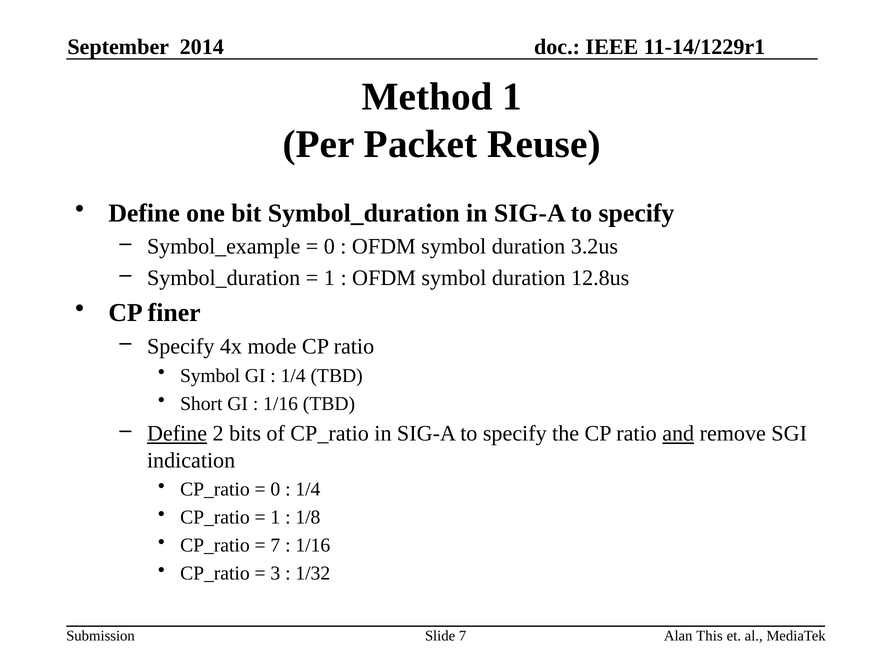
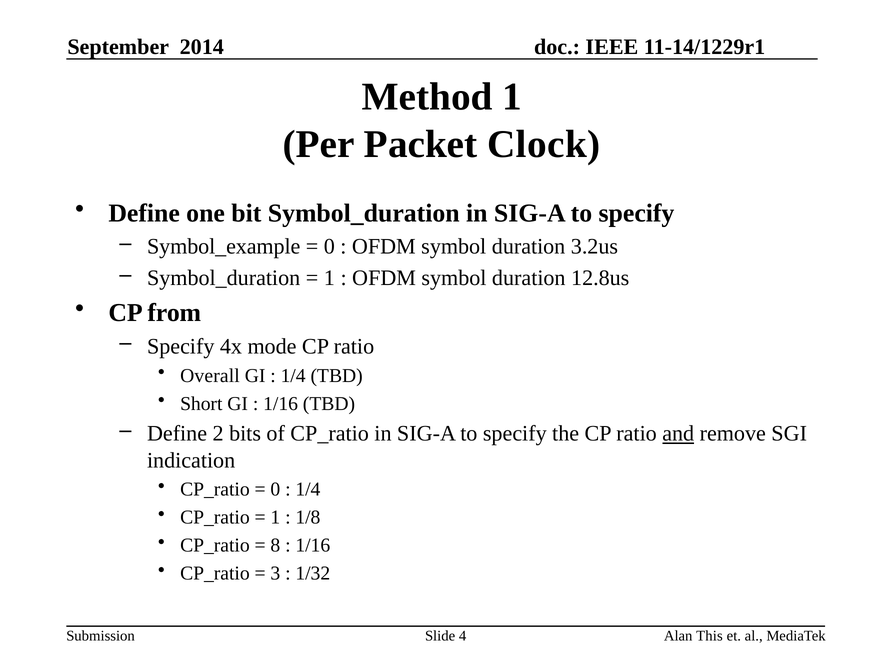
Reuse: Reuse -> Clock
finer: finer -> from
Symbol at (210, 376): Symbol -> Overall
Define at (177, 434) underline: present -> none
7 at (275, 545): 7 -> 8
Slide 7: 7 -> 4
